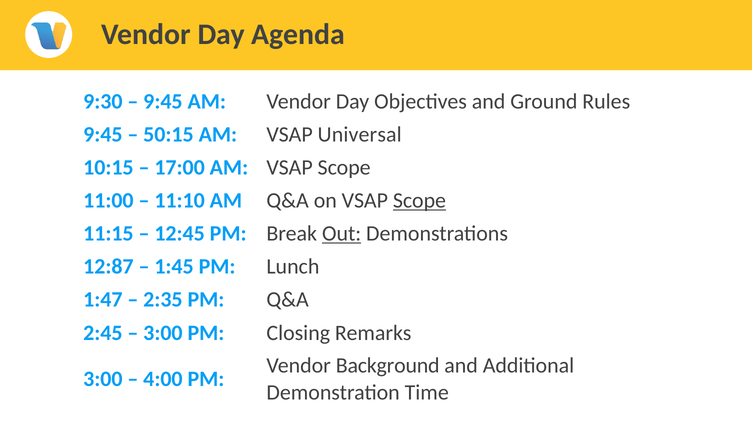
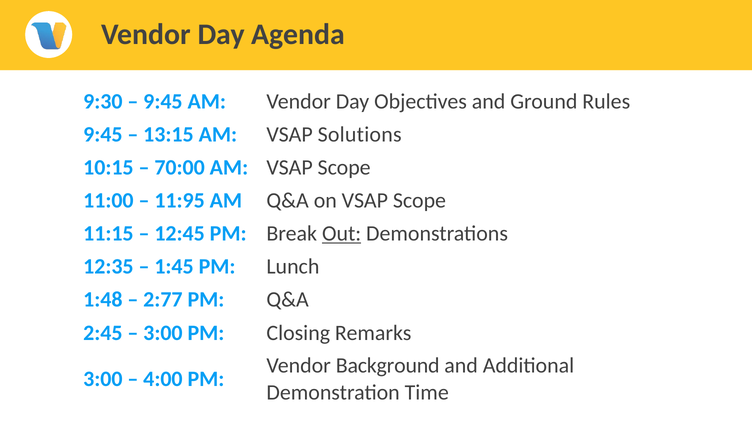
50:15: 50:15 -> 13:15
Universal: Universal -> Solutions
17:00: 17:00 -> 70:00
11:10: 11:10 -> 11:95
Scope at (419, 201) underline: present -> none
12:87: 12:87 -> 12:35
1:47: 1:47 -> 1:48
2:35: 2:35 -> 2:77
